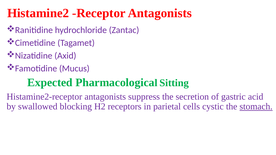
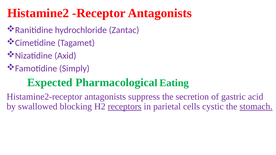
Mucus: Mucus -> Simply
Sitting: Sitting -> Eating
receptors underline: none -> present
